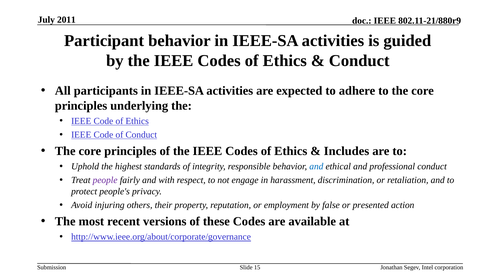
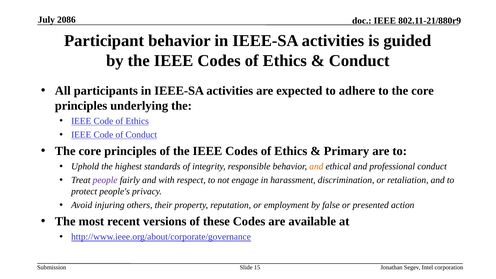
2011: 2011 -> 2086
Includes: Includes -> Primary
and at (316, 166) colour: blue -> orange
